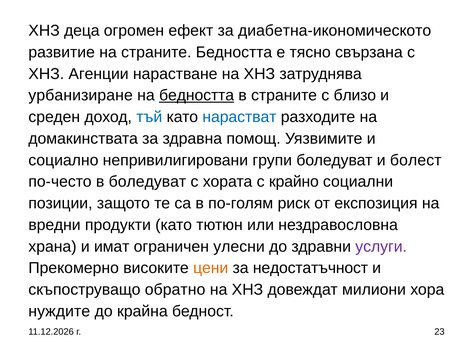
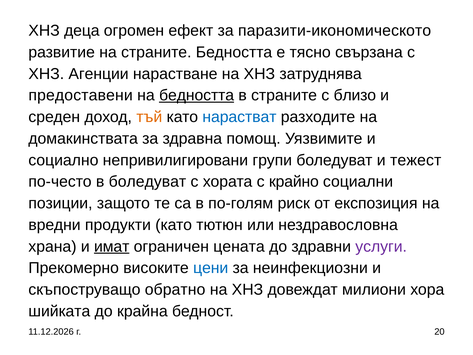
диабетна-икономическото: диабетна-икономическото -> паразити-икономическото
урбанизиране: урбанизиране -> предоставени
тъй colour: blue -> orange
болест: болест -> тежест
имат underline: none -> present
улесни: улесни -> цената
цени colour: orange -> blue
недостатъчност: недостатъчност -> неинфекциозни
нуждите: нуждите -> шийката
23: 23 -> 20
